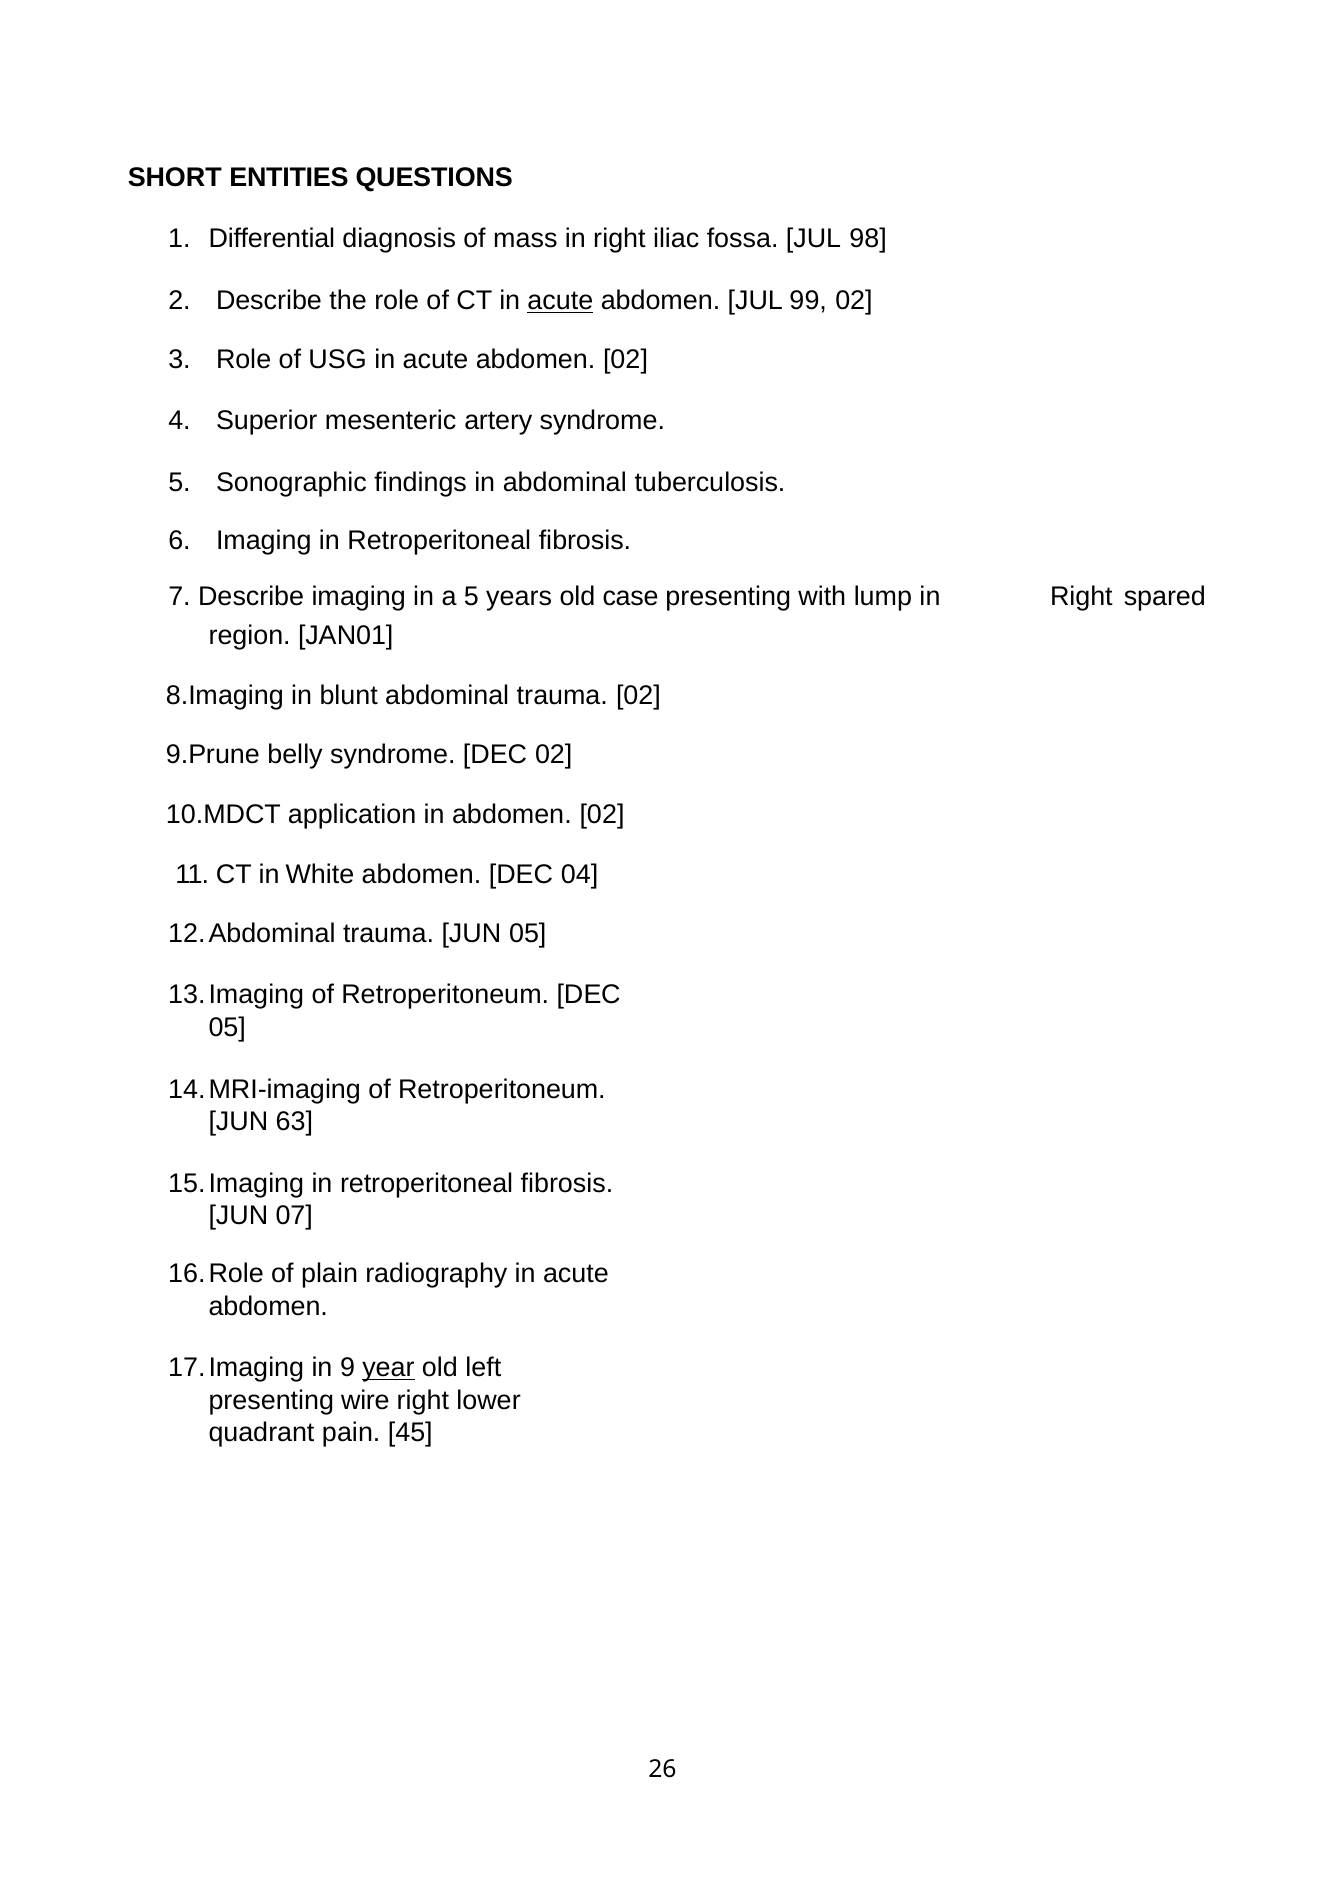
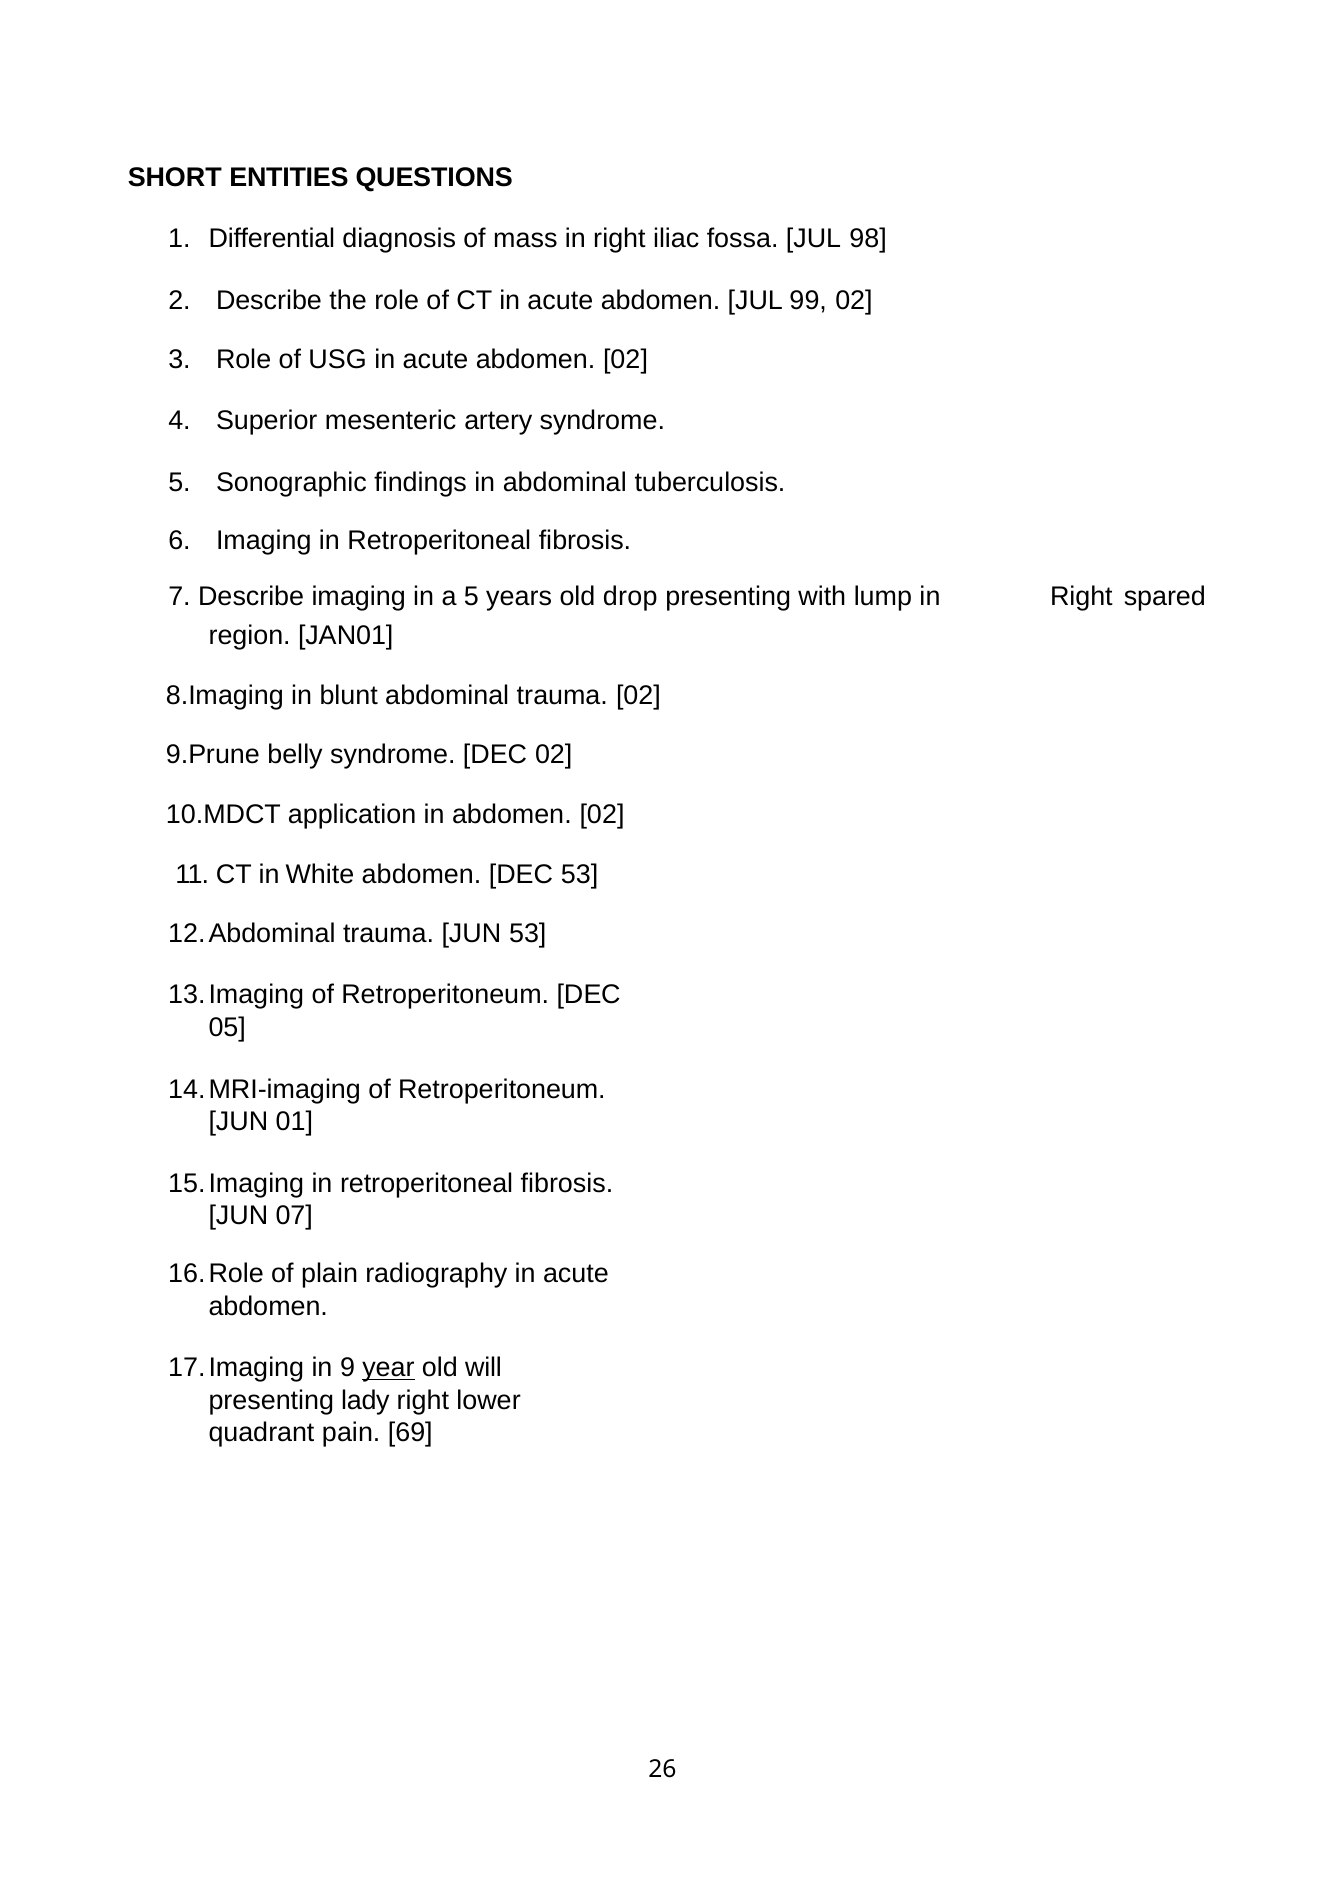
acute at (560, 301) underline: present -> none
case: case -> drop
DEC 04: 04 -> 53
JUN 05: 05 -> 53
63: 63 -> 01
left: left -> will
wire: wire -> lady
45: 45 -> 69
